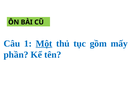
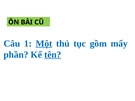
tên underline: none -> present
